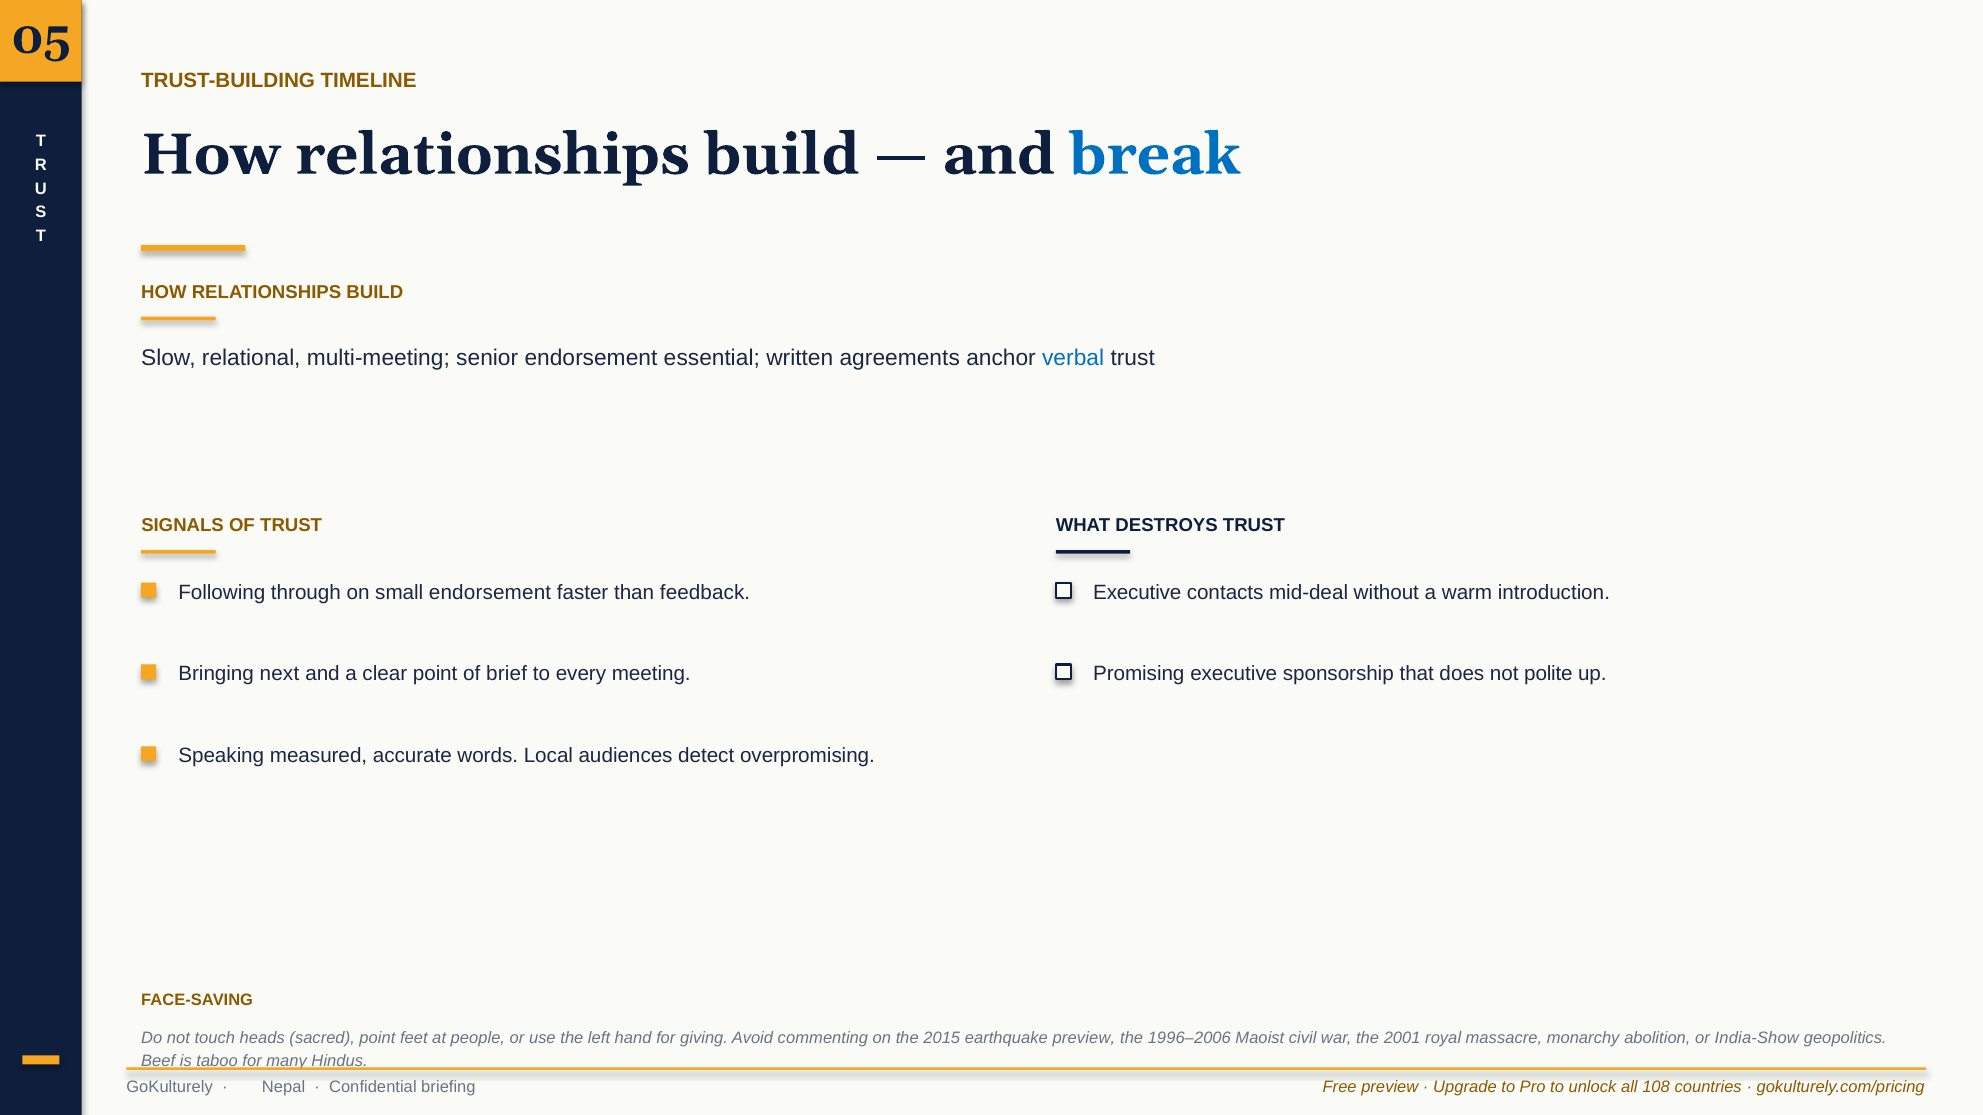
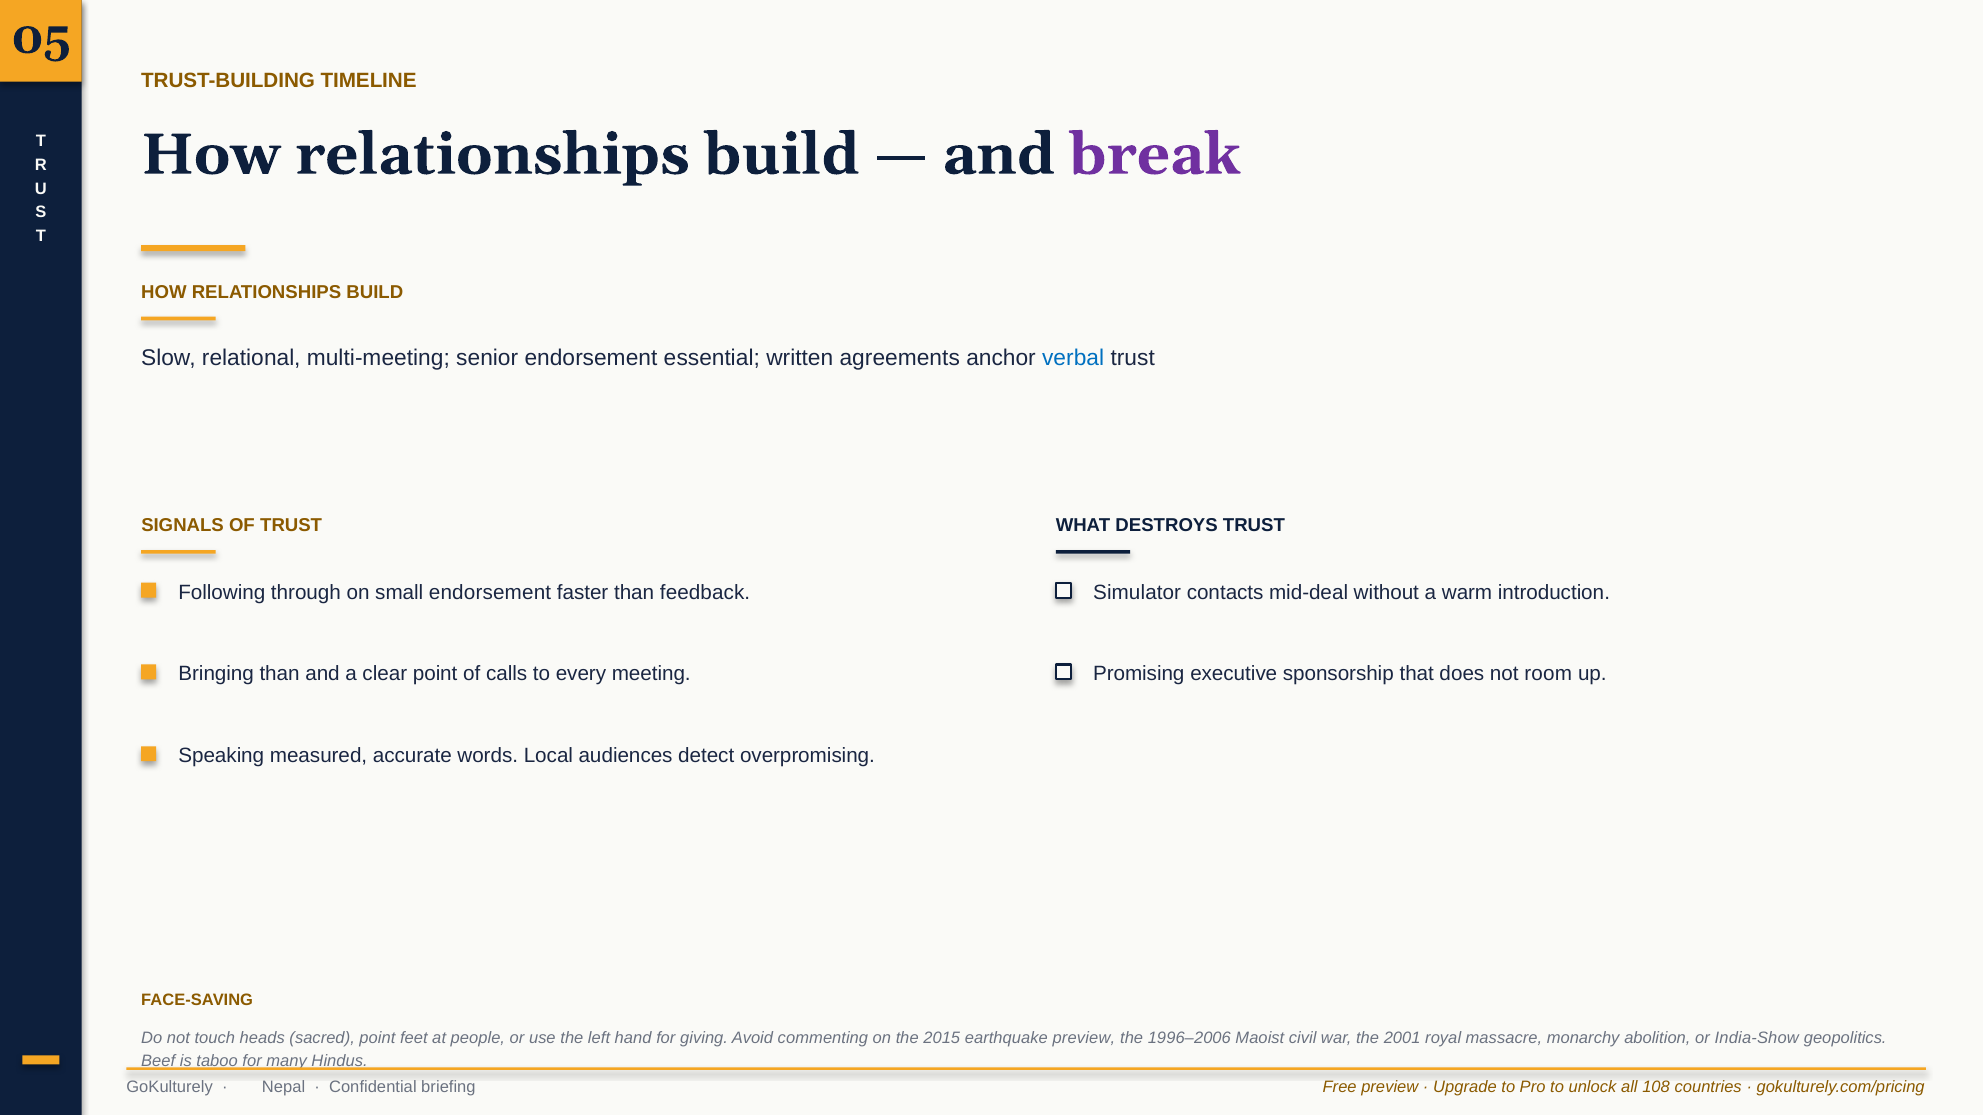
break colour: blue -> purple
Executive at (1137, 593): Executive -> Simulator
Bringing next: next -> than
brief: brief -> calls
polite: polite -> room
